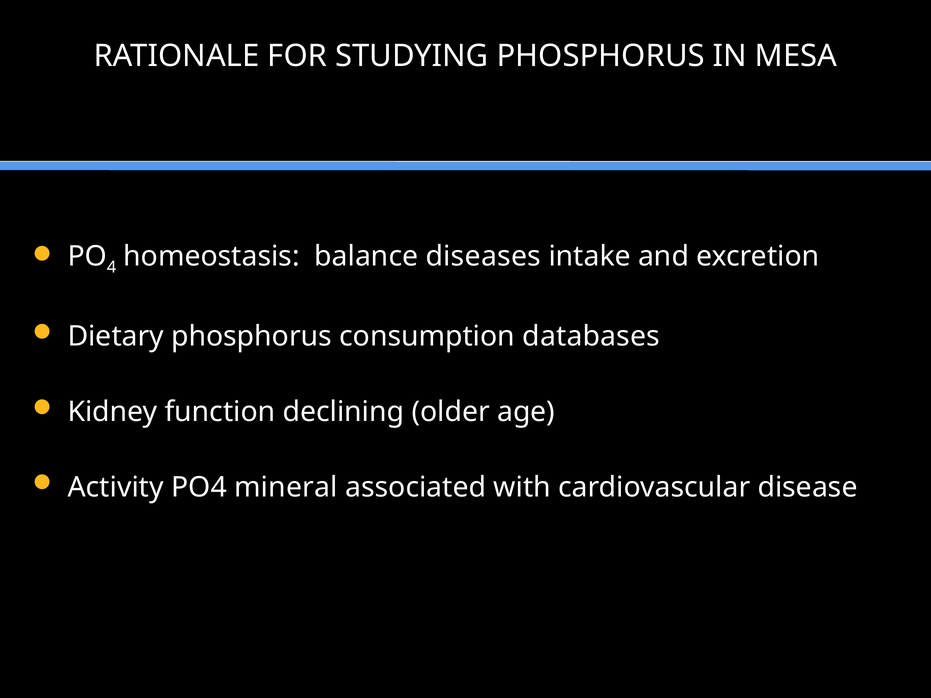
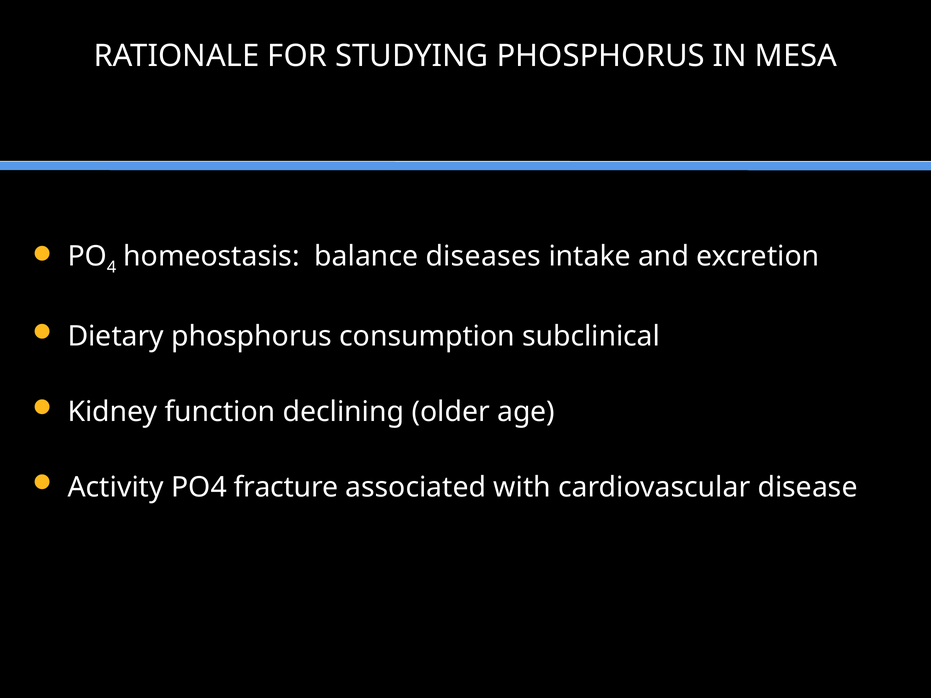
databases: databases -> subclinical
mineral: mineral -> fracture
